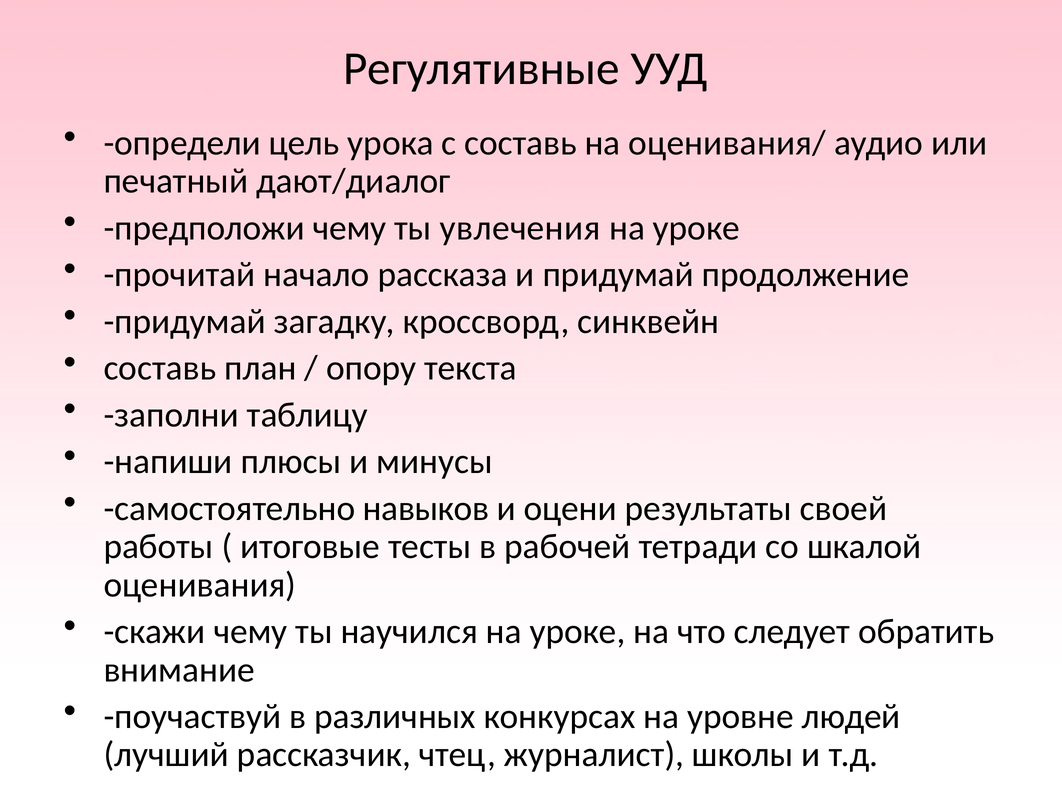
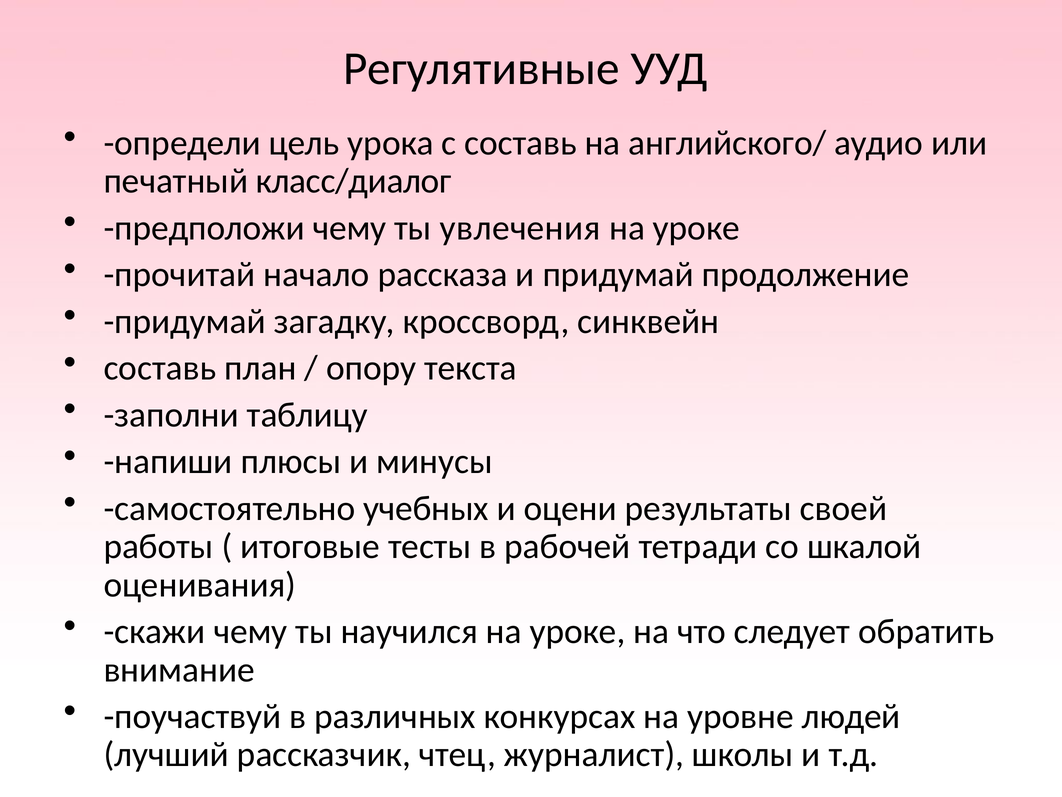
оценивания/: оценивания/ -> английского/
дают/диалог: дают/диалог -> класс/диалог
навыков: навыков -> учебных
